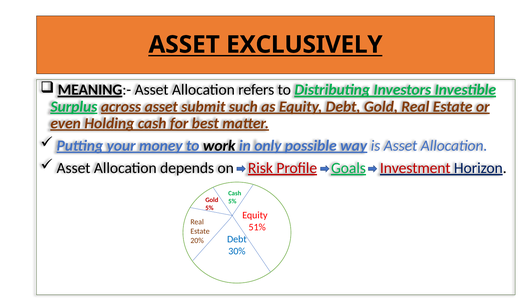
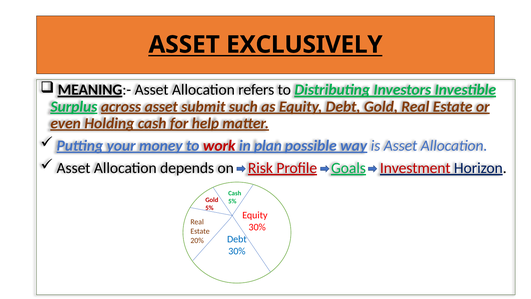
best: best -> help
work colour: black -> red
only: only -> plan
51% at (257, 227): 51% -> 30%
